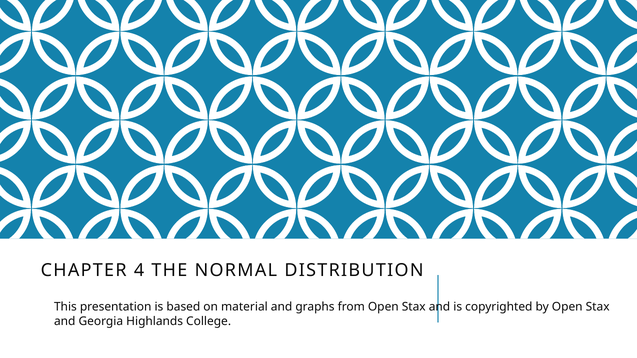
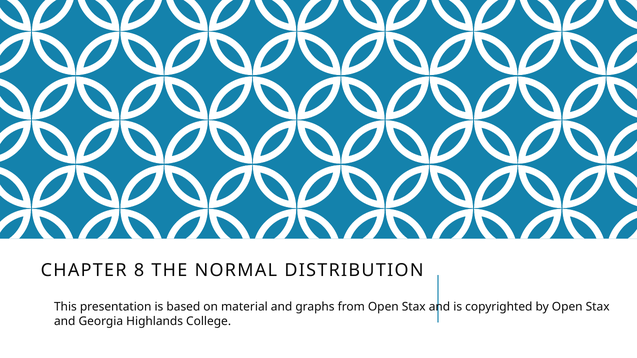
4: 4 -> 8
